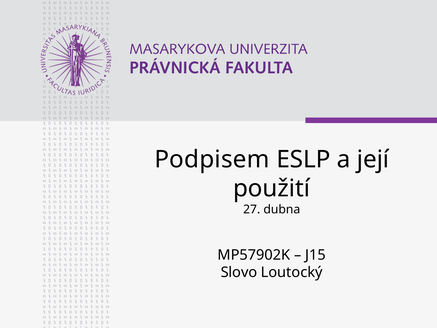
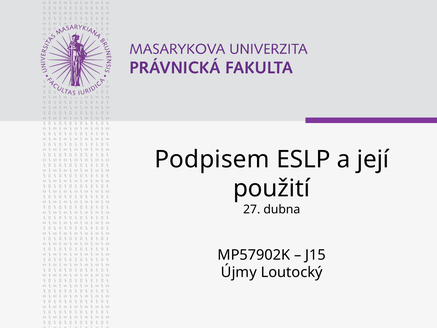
Slovo: Slovo -> Újmy
